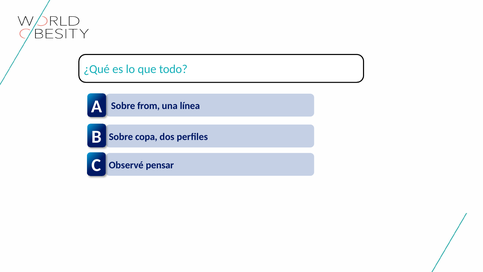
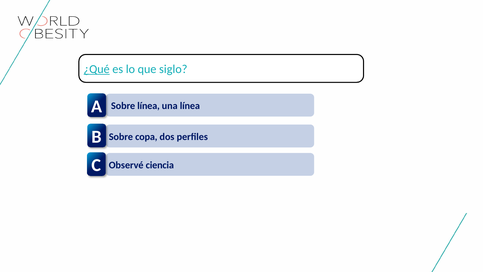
¿Qué underline: none -> present
todo: todo -> siglo
from at (149, 106): from -> línea
pensar: pensar -> ciencia
